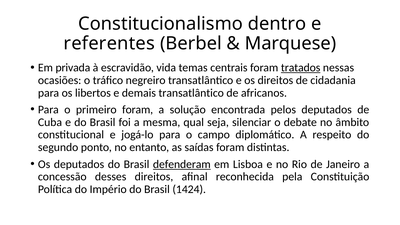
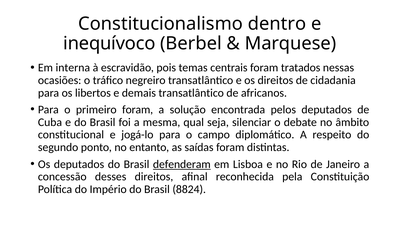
referentes: referentes -> inequívoco
privada: privada -> interna
vida: vida -> pois
tratados underline: present -> none
1424: 1424 -> 8824
